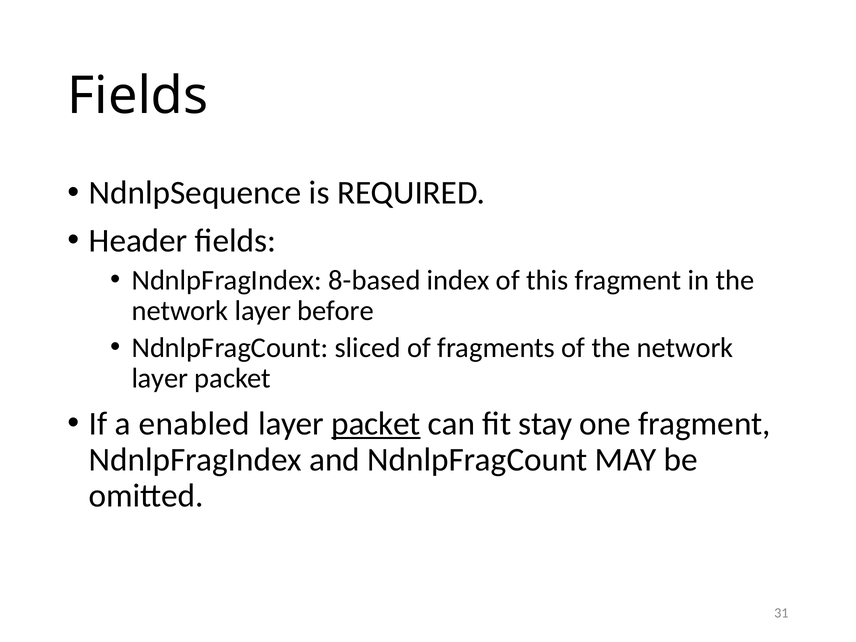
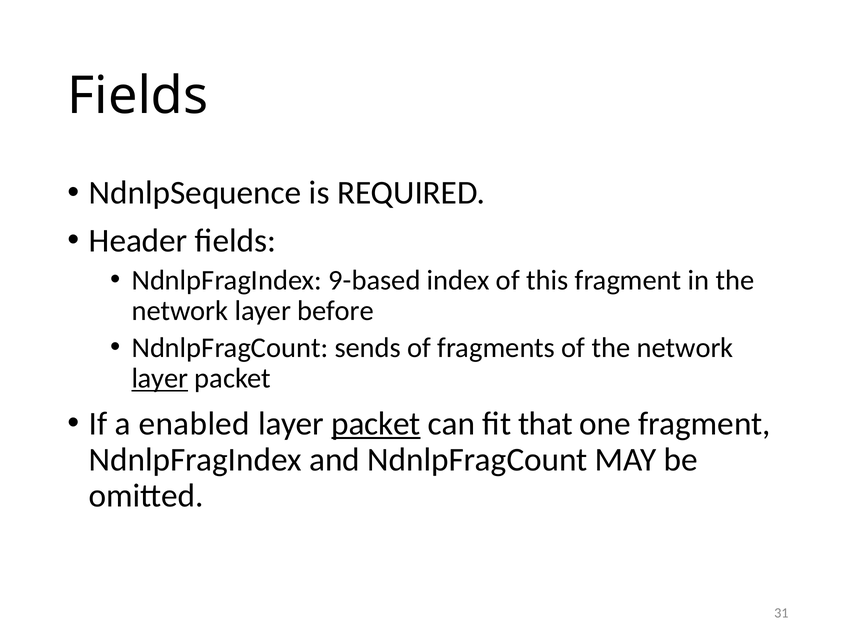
8-based: 8-based -> 9-based
sliced: sliced -> sends
layer at (160, 379) underline: none -> present
stay: stay -> that
